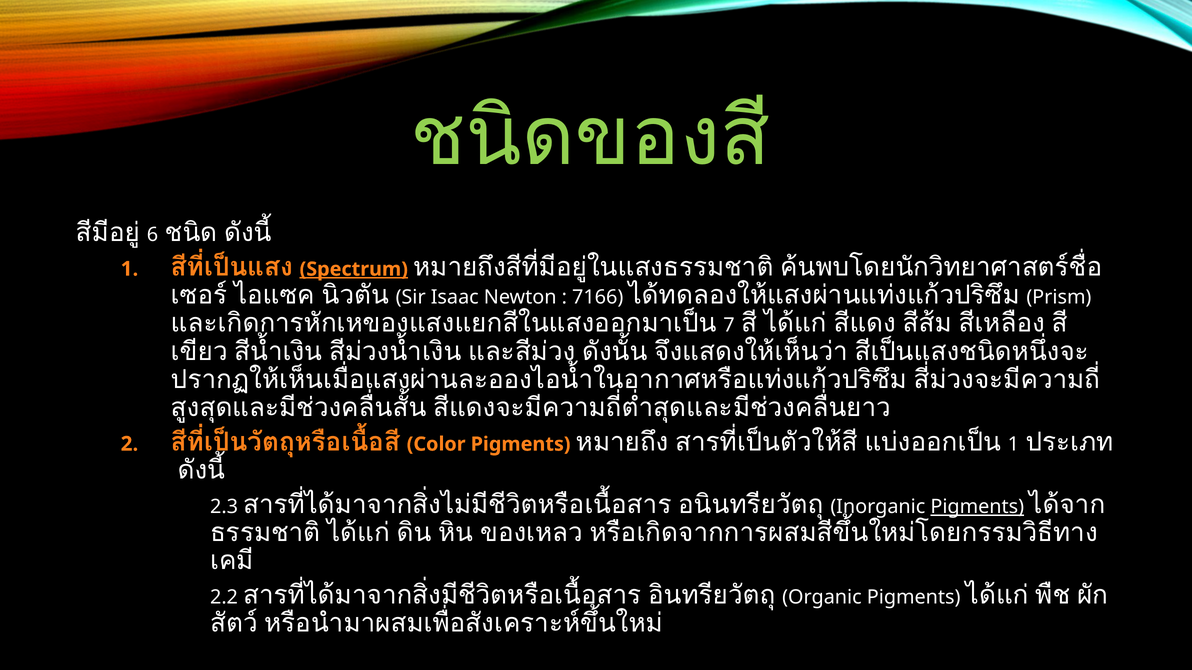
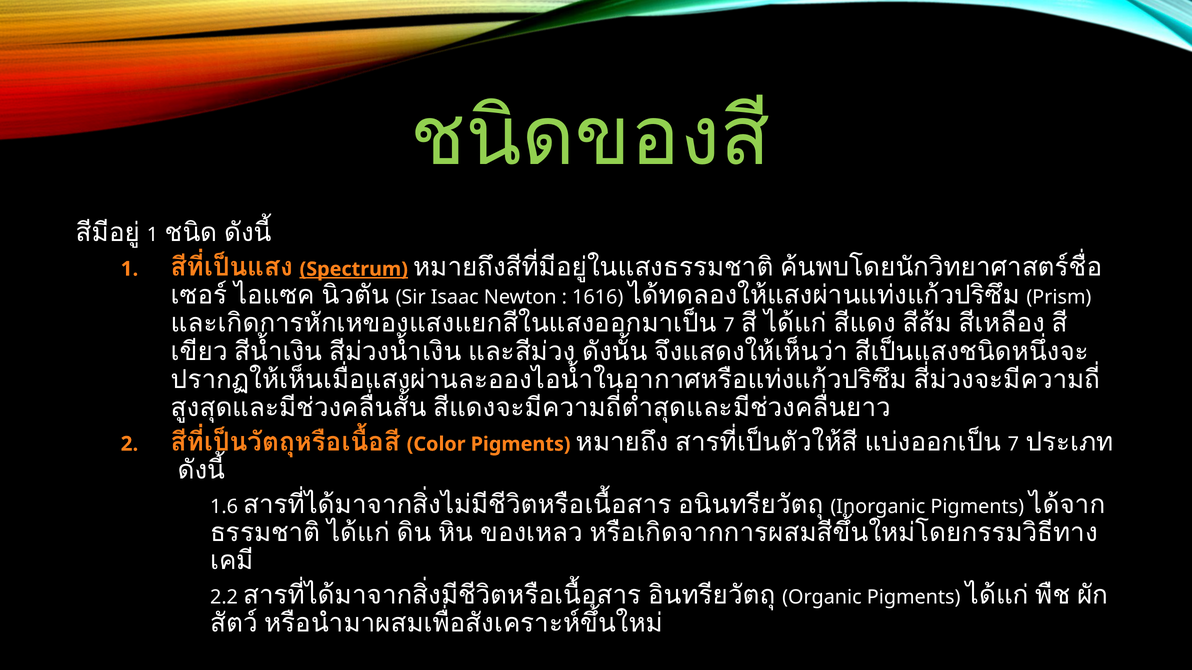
6 at (152, 235): 6 -> 1
7166: 7166 -> 1616
1 at (1013, 444): 1 -> 7
Pigments at (977, 507) underline: present -> none
2.3: 2.3 -> 1.6
